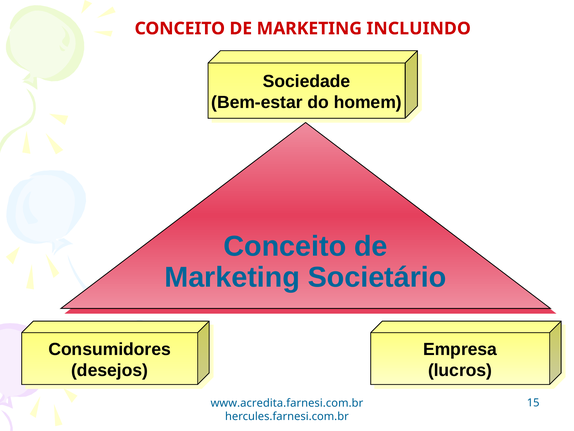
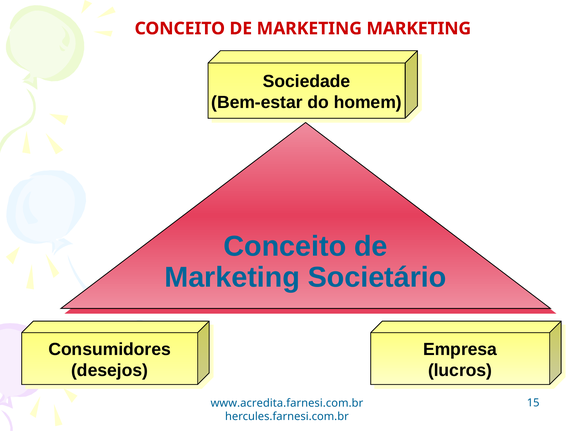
MARKETING INCLUINDO: INCLUINDO -> MARKETING
